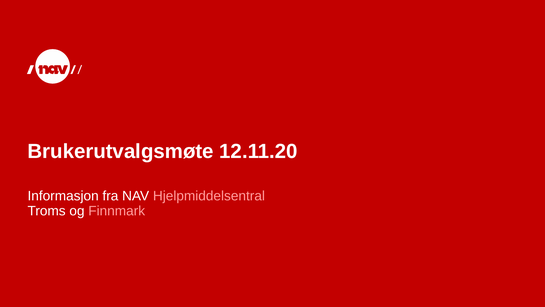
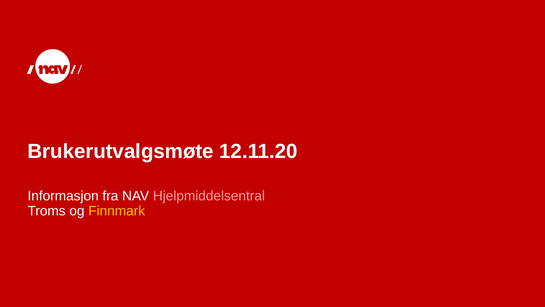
Finnmark colour: pink -> yellow
